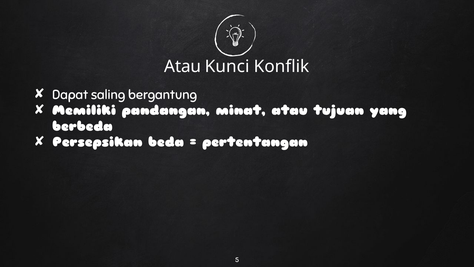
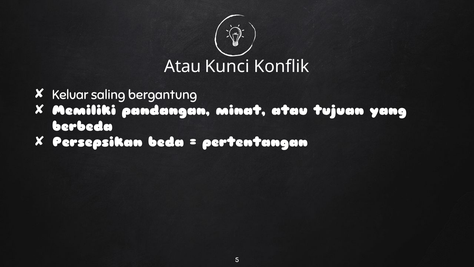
Dapat: Dapat -> Keluar
